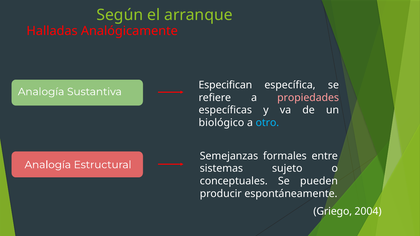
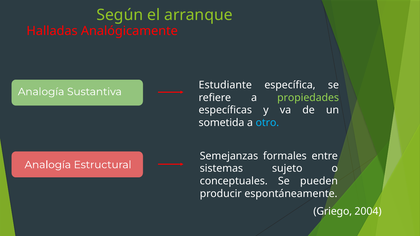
Especifican: Especifican -> Estudiante
propiedades colour: pink -> light green
biológico: biológico -> sometida
